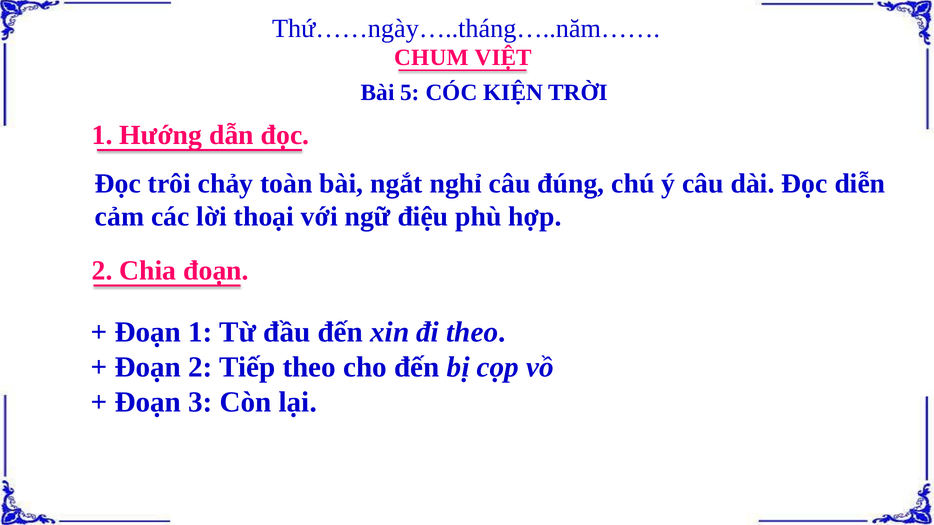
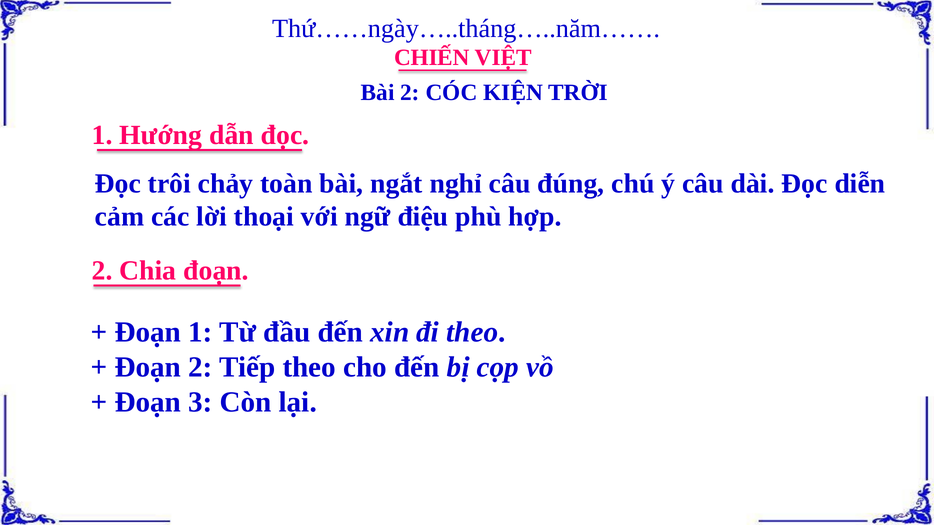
CHUM: CHUM -> CHIẾN
Bài 5: 5 -> 2
